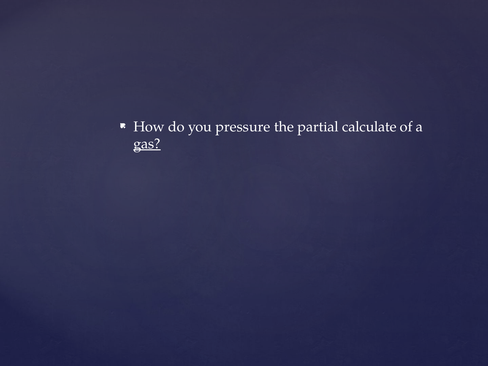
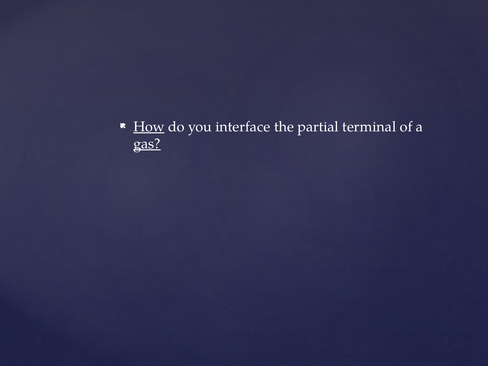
How underline: none -> present
pressure: pressure -> interface
calculate: calculate -> terminal
